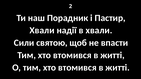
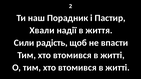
в хвали: хвали -> життя
святою: святою -> радість
